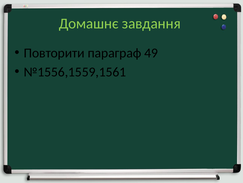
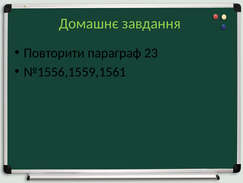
49: 49 -> 23
